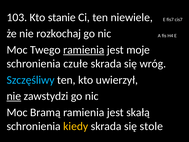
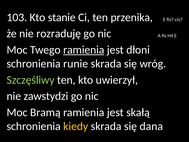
niewiele: niewiele -> przenika
rozkochaj: rozkochaj -> rozraduję
moje: moje -> dłoni
czułe: czułe -> runie
Szczęśliwy colour: light blue -> light green
nie at (14, 96) underline: present -> none
stole: stole -> dana
